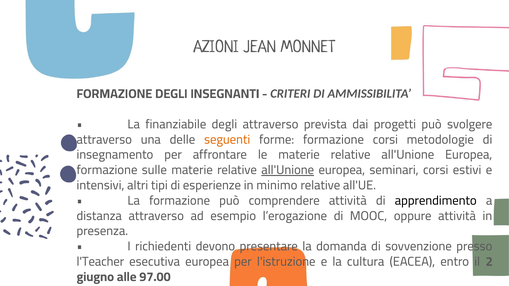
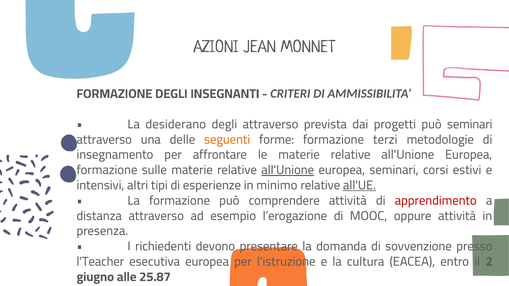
finanziabile: finanziabile -> desiderano
può svolgere: svolgere -> seminari
formazione corsi: corsi -> terzi
all'UE underline: none -> present
apprendimento colour: black -> red
97.00: 97.00 -> 25.87
